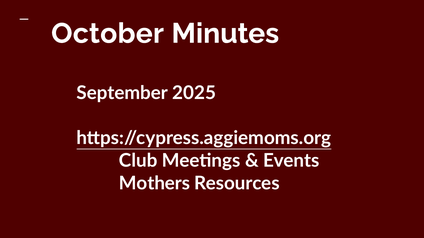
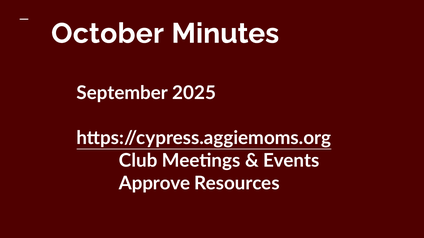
Mothers: Mothers -> Approve
